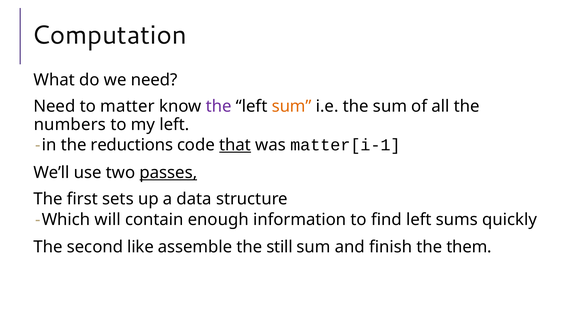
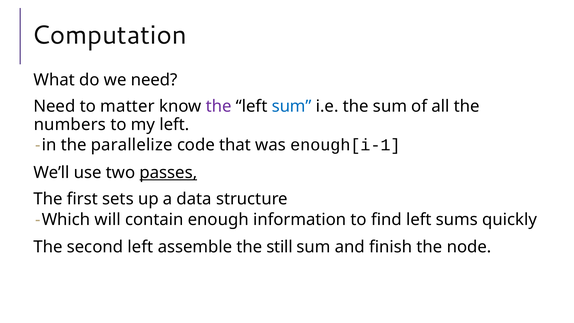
sum at (292, 106) colour: orange -> blue
reductions: reductions -> parallelize
that underline: present -> none
matter[i-1: matter[i-1 -> enough[i-1
second like: like -> left
them: them -> node
